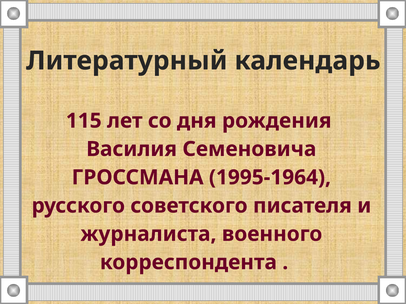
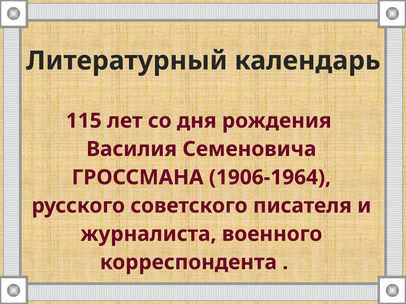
1995-1964: 1995-1964 -> 1906-1964
